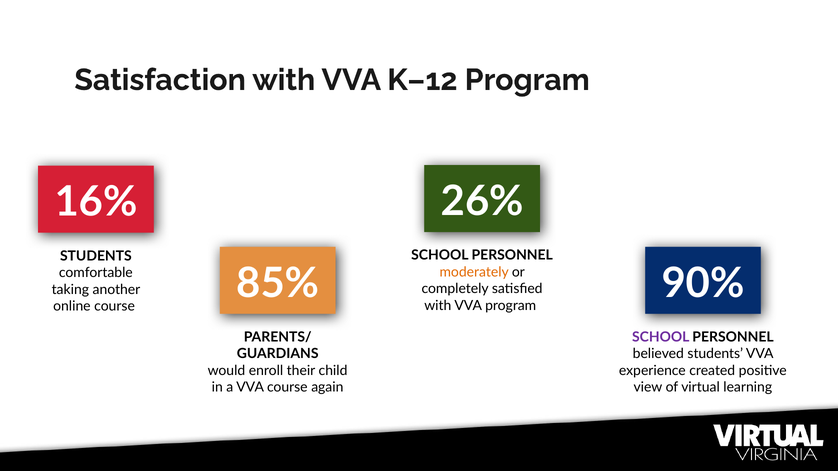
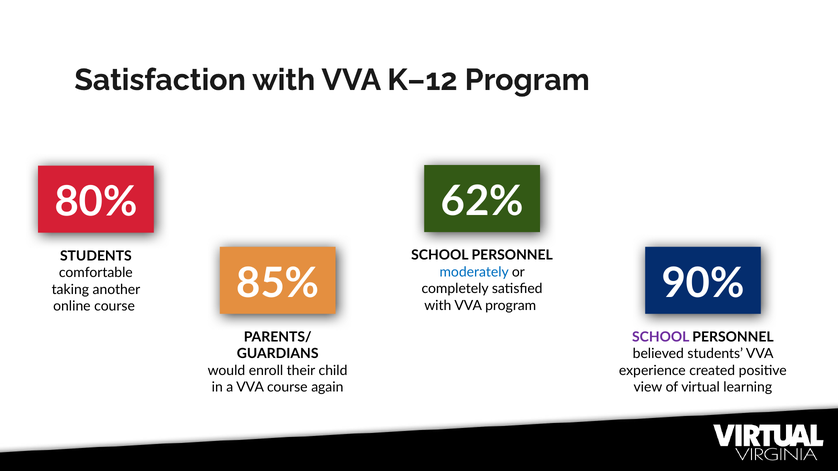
26%: 26% -> 62%
16%: 16% -> 80%
moderately colour: orange -> blue
